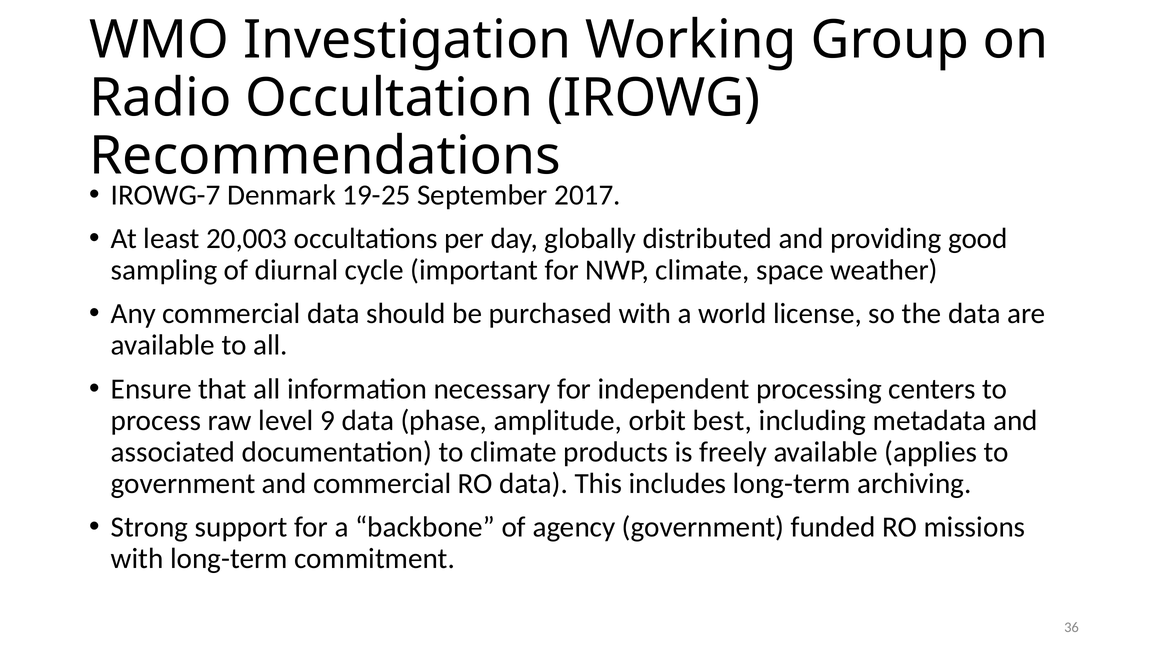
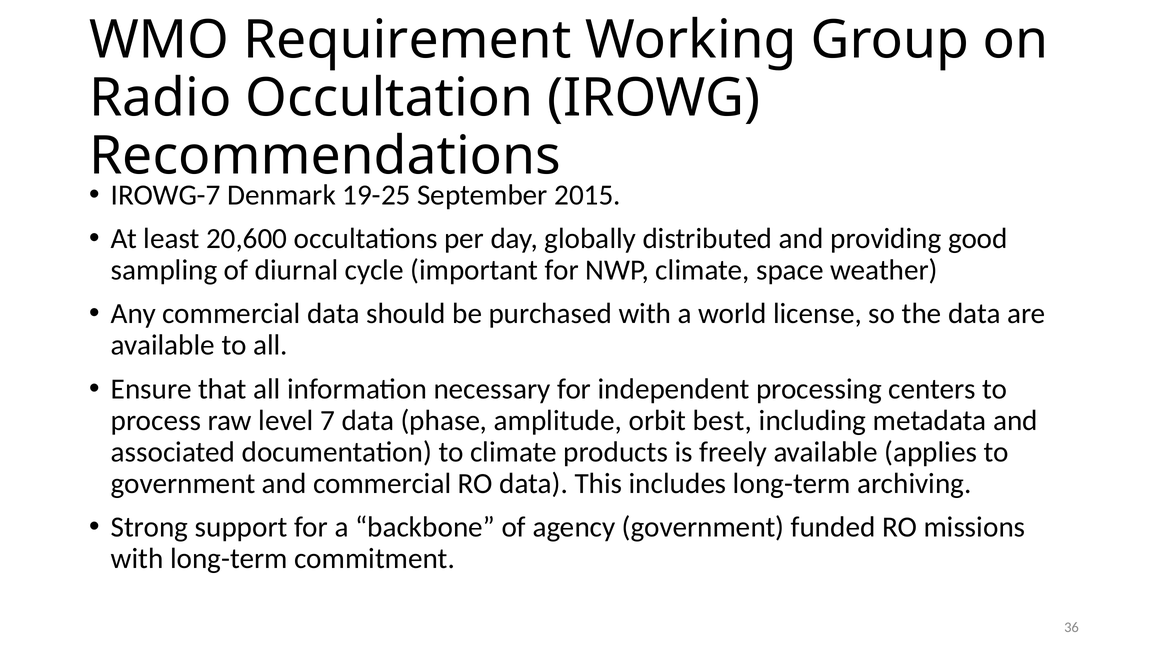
Investigation: Investigation -> Requirement
2017: 2017 -> 2015
20,003: 20,003 -> 20,600
9: 9 -> 7
